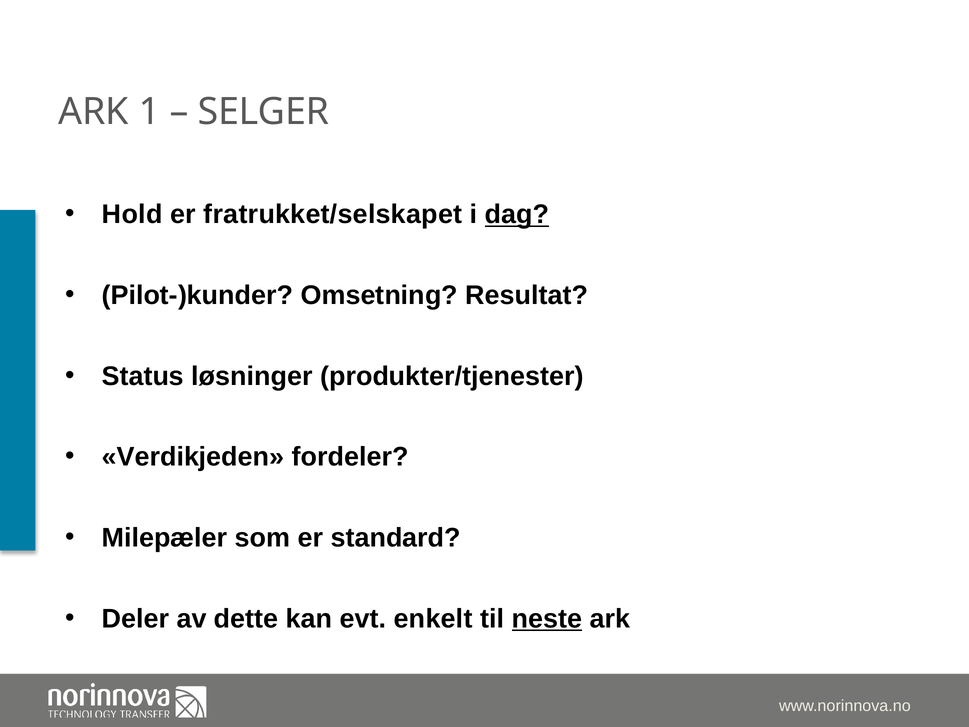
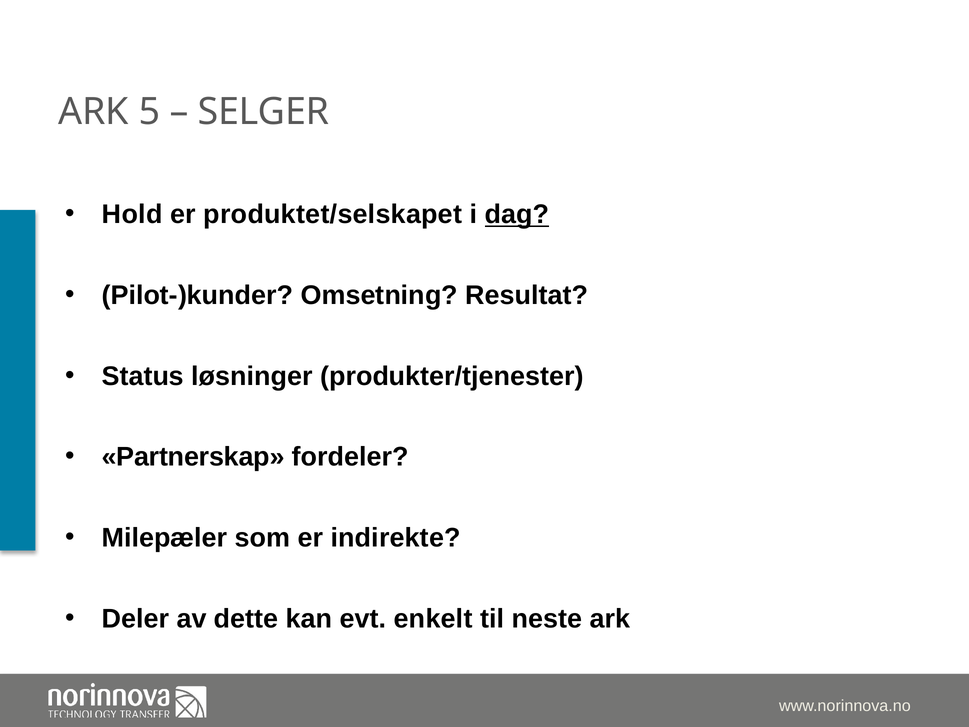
1: 1 -> 5
fratrukket/selskapet: fratrukket/selskapet -> produktet/selskapet
Verdikjeden: Verdikjeden -> Partnerskap
standard: standard -> indirekte
neste underline: present -> none
